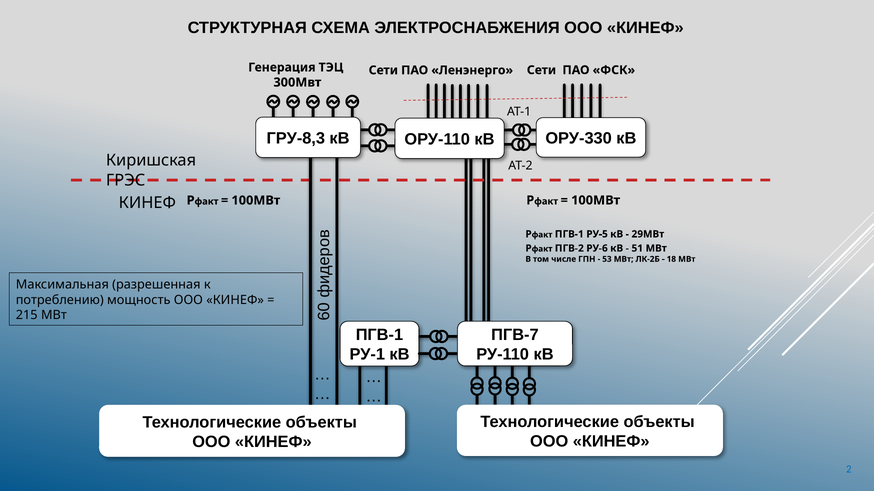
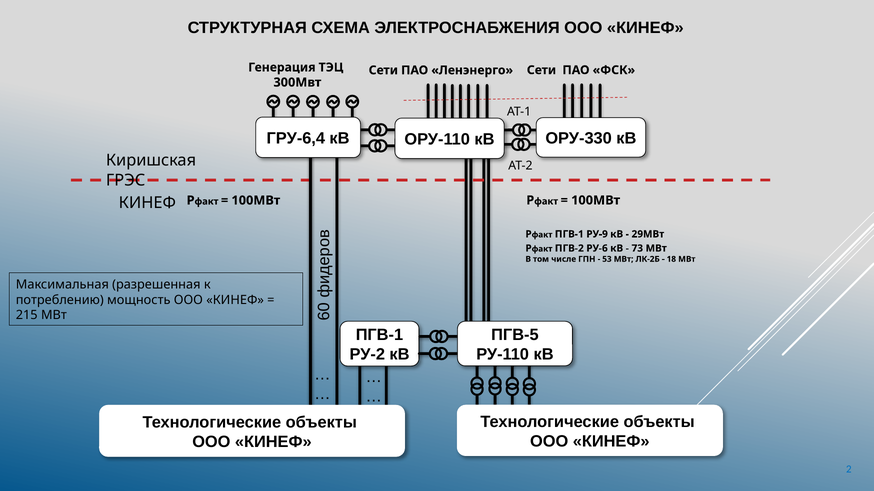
ГРУ-8,3: ГРУ-8,3 -> ГРУ-6,4
РУ-5: РУ-5 -> РУ-9
51: 51 -> 73
ПГВ-7: ПГВ-7 -> ПГВ-5
РУ-1: РУ-1 -> РУ-2
